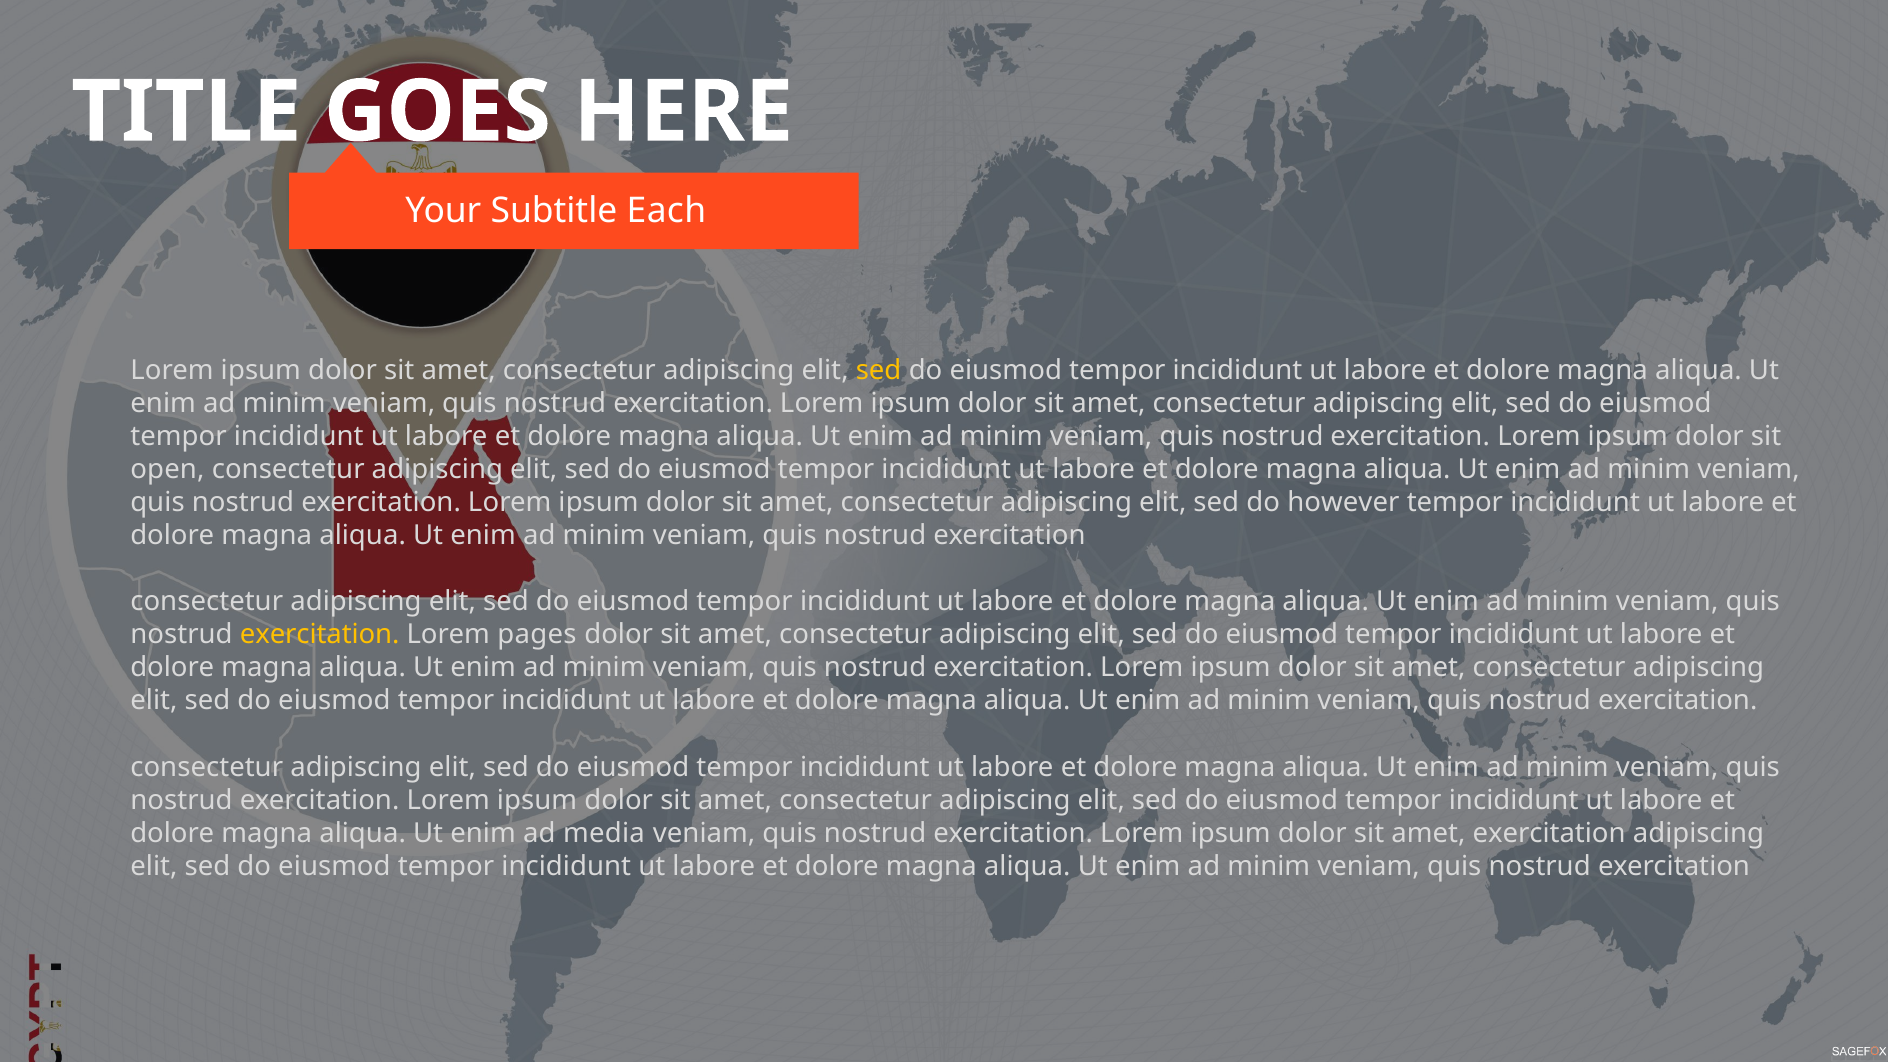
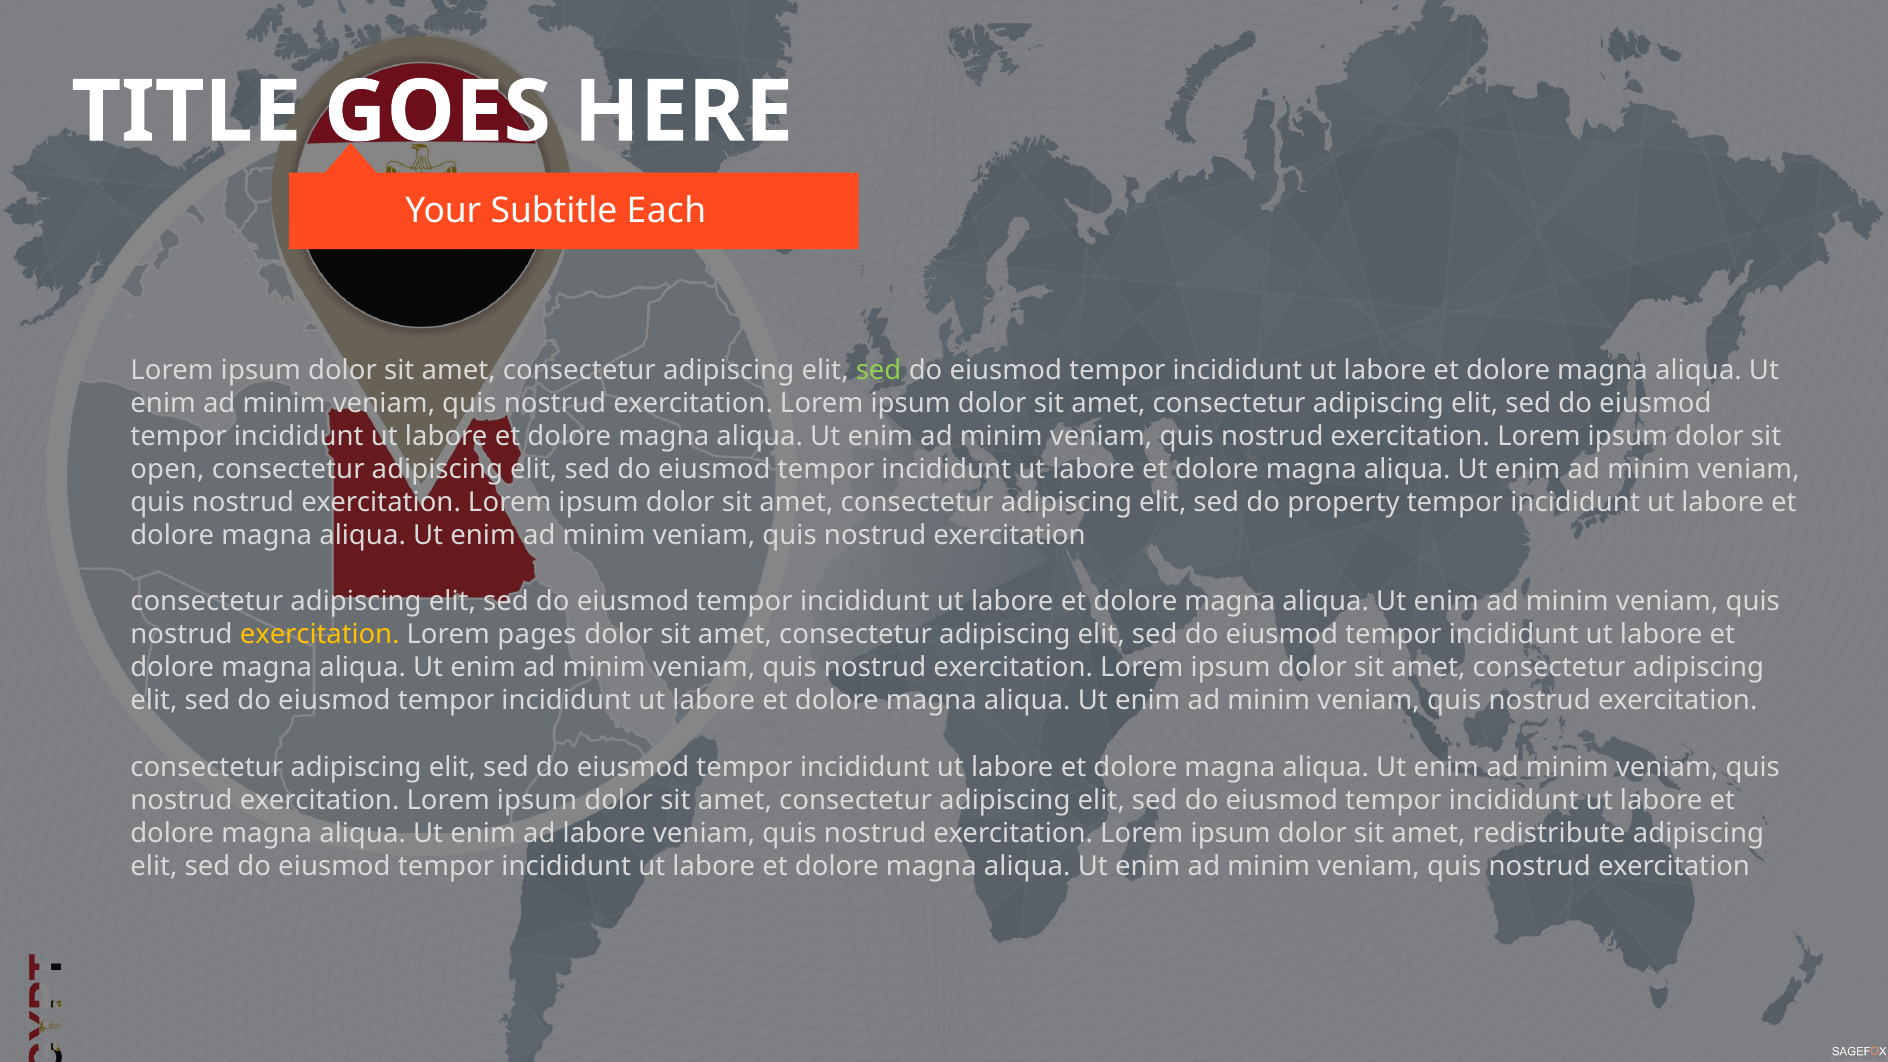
sed at (879, 370) colour: yellow -> light green
however: however -> property
ad media: media -> labore
amet exercitation: exercitation -> redistribute
